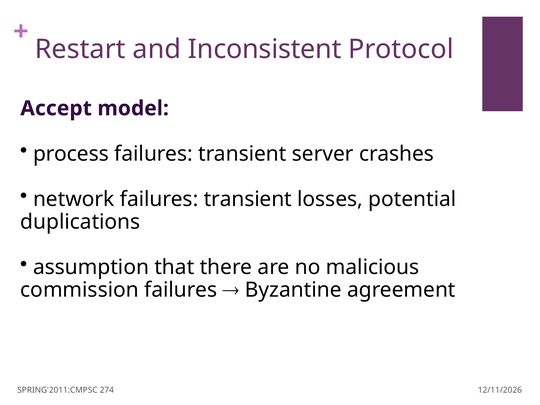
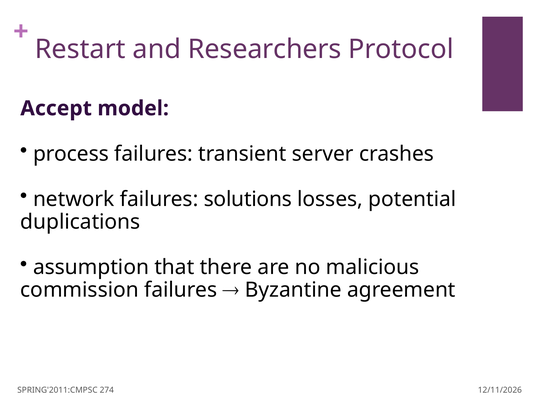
Inconsistent: Inconsistent -> Researchers
network failures transient: transient -> solutions
